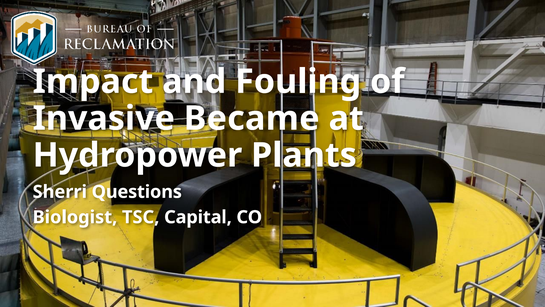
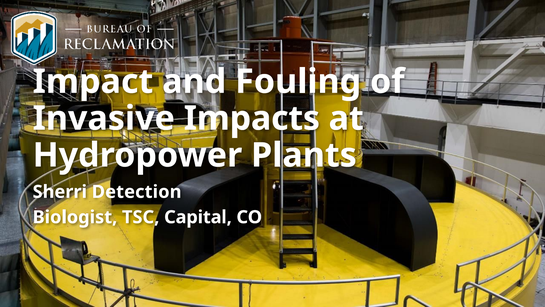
Became: Became -> Impacts
Questions: Questions -> Detection
